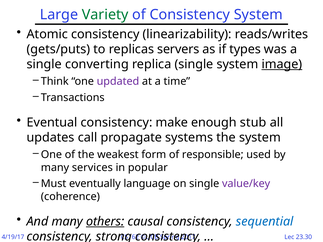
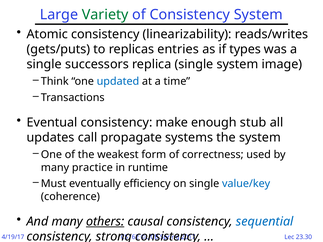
servers: servers -> entries
converting: converting -> successors
image underline: present -> none
updated colour: purple -> blue
responsible: responsible -> correctness
services: services -> practice
popular: popular -> runtime
language: language -> efficiency
value/key colour: purple -> blue
